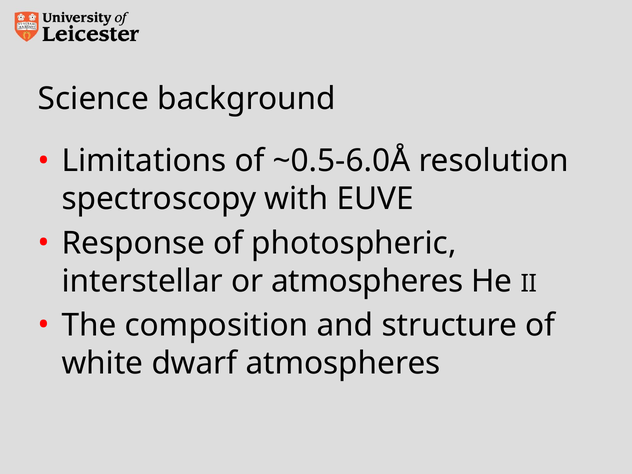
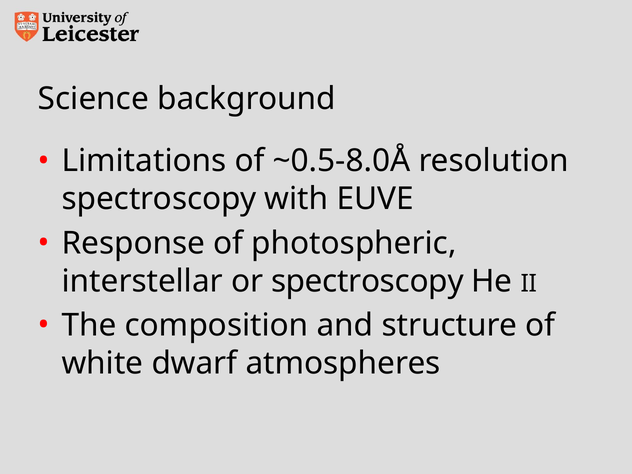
~0.5-6.0Å: ~0.5-6.0Å -> ~0.5-8.0Å
or atmospheres: atmospheres -> spectroscopy
